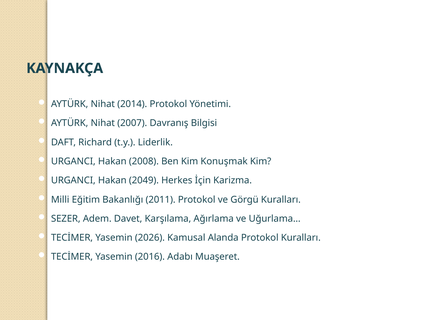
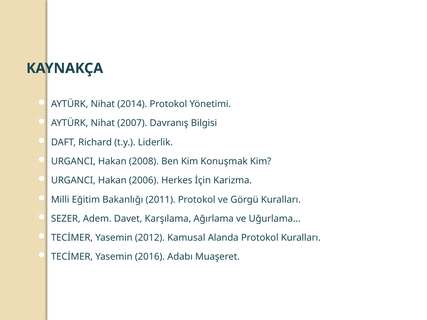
2049: 2049 -> 2006
2026: 2026 -> 2012
